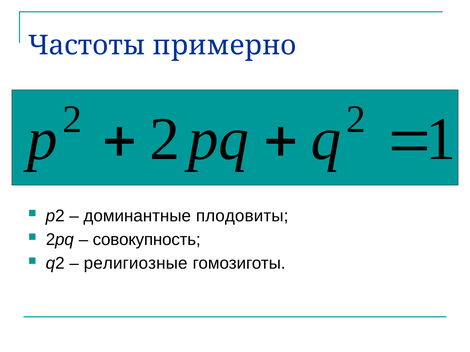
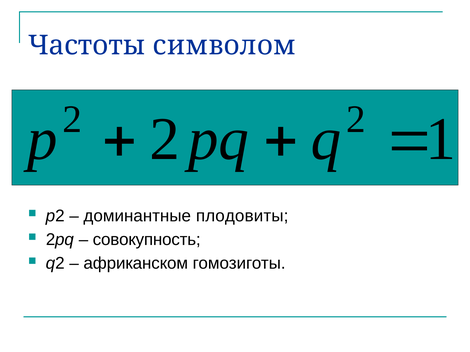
примерно: примерно -> символом
религиозные: религиозные -> африканском
